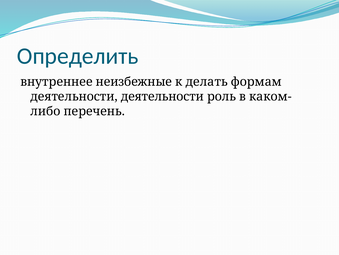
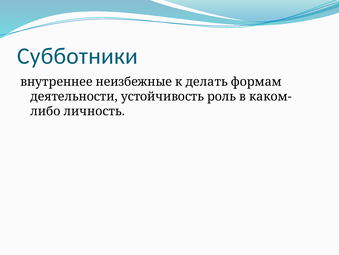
Определить: Определить -> Субботники
деятельности деятельности: деятельности -> устойчивость
перечень: перечень -> личность
